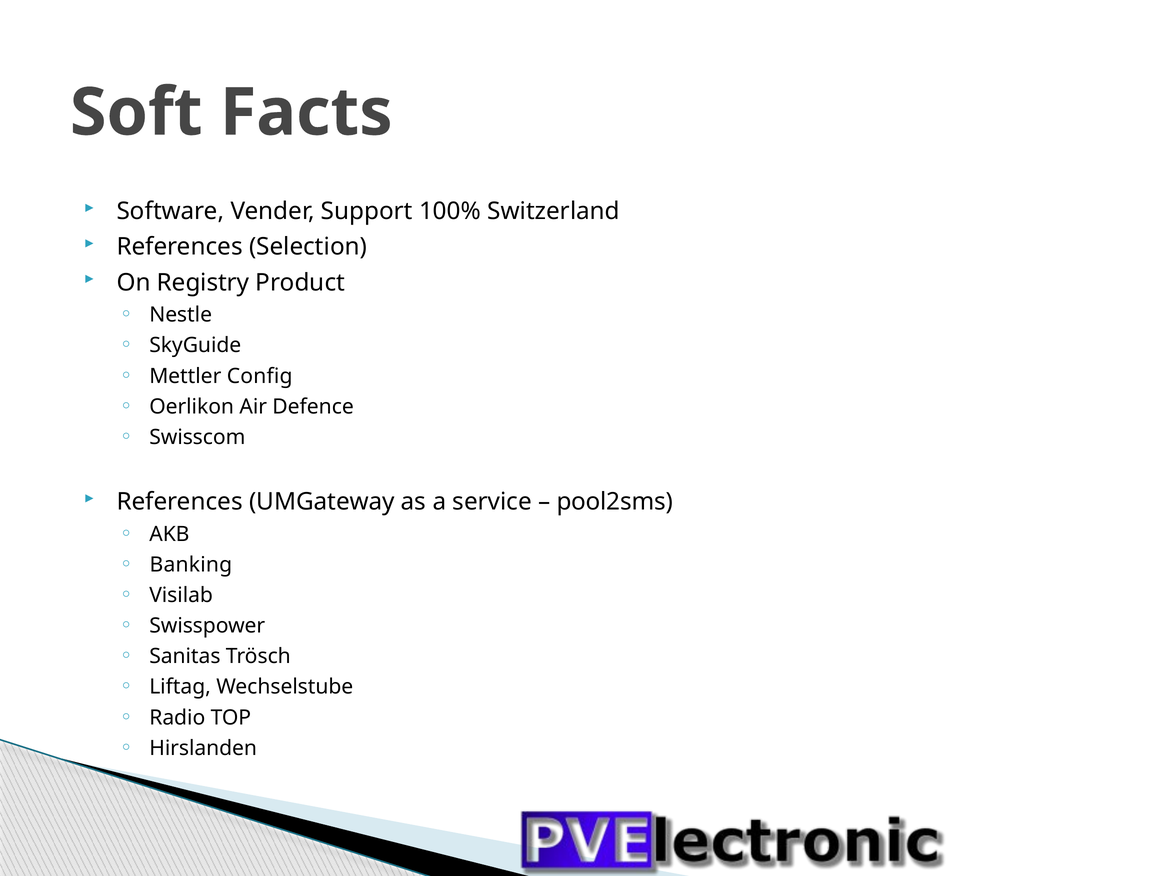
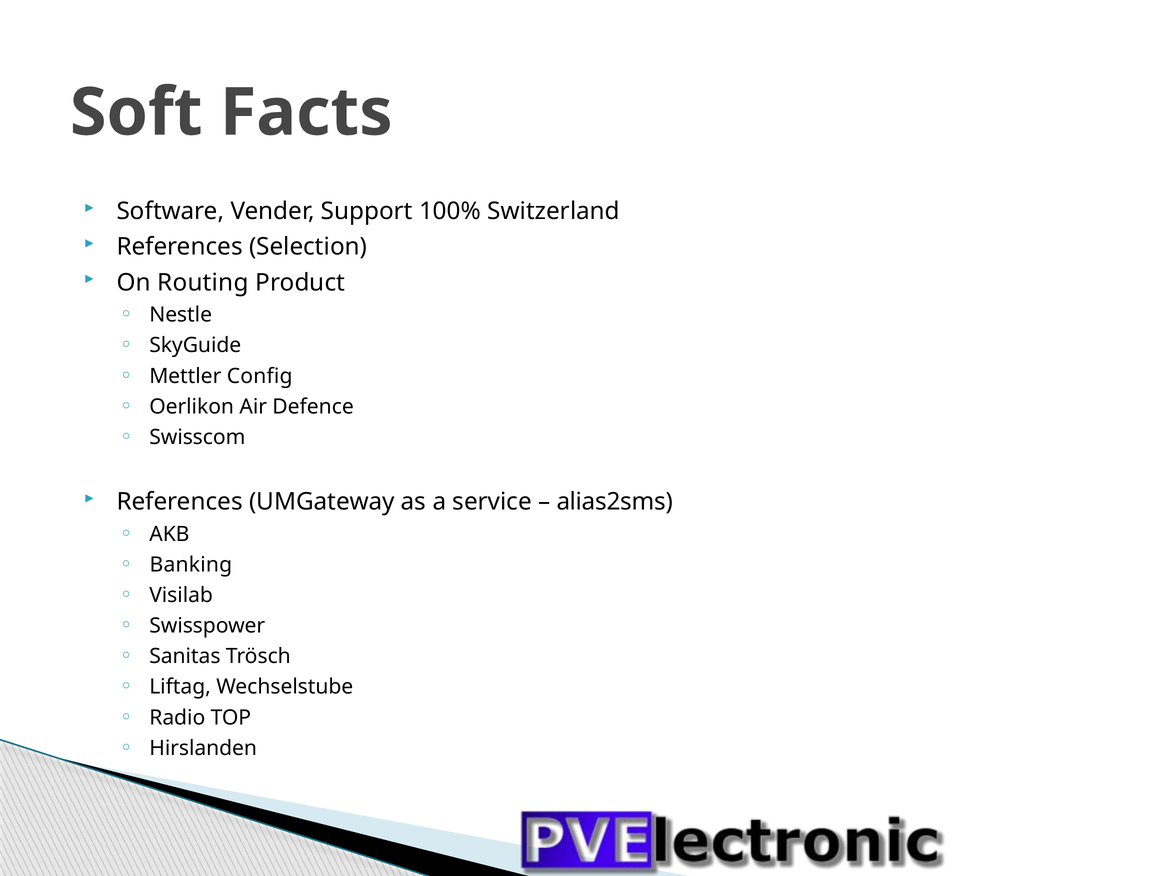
Registry: Registry -> Routing
pool2sms: pool2sms -> alias2sms
